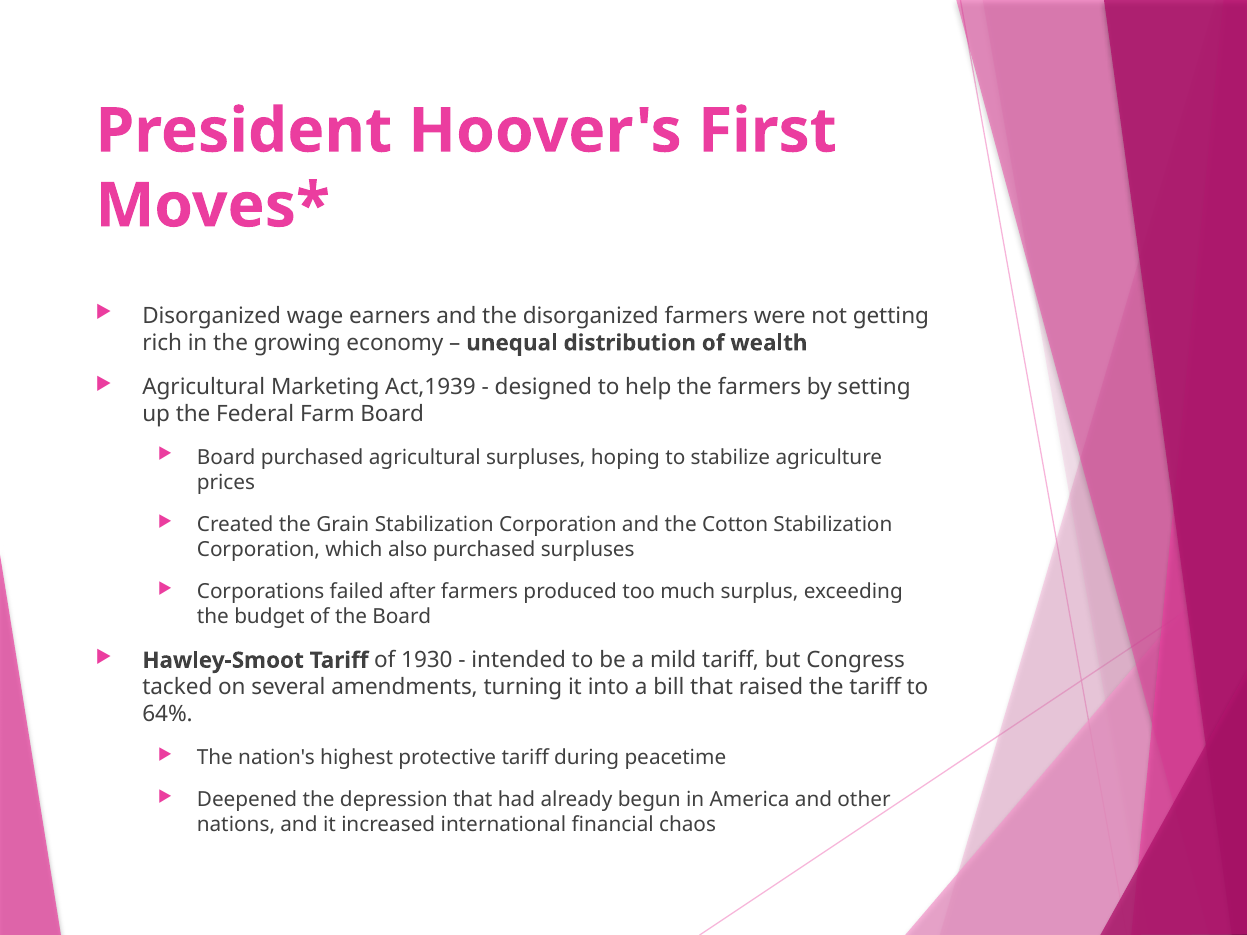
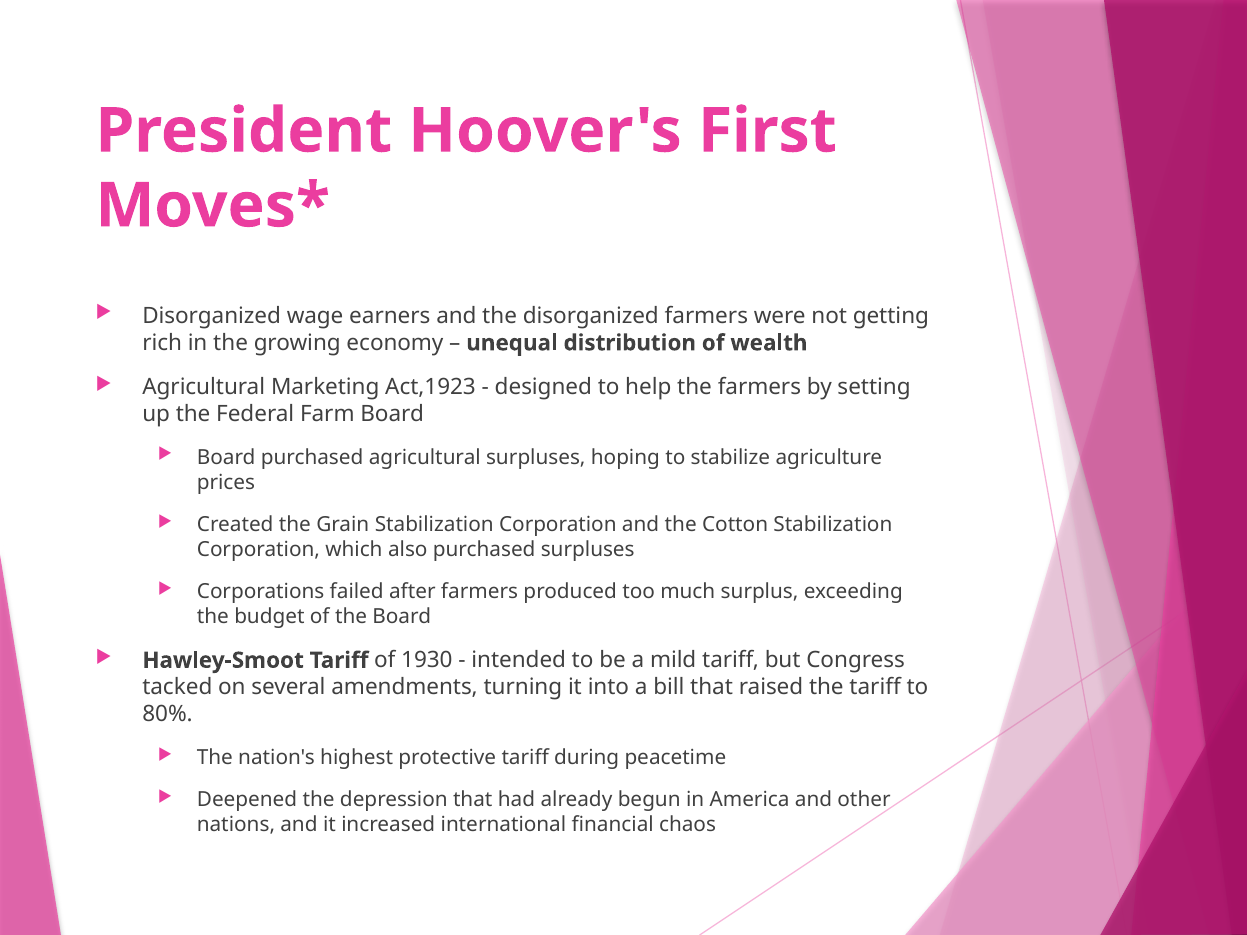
Act,1939: Act,1939 -> Act,1923
64%: 64% -> 80%
